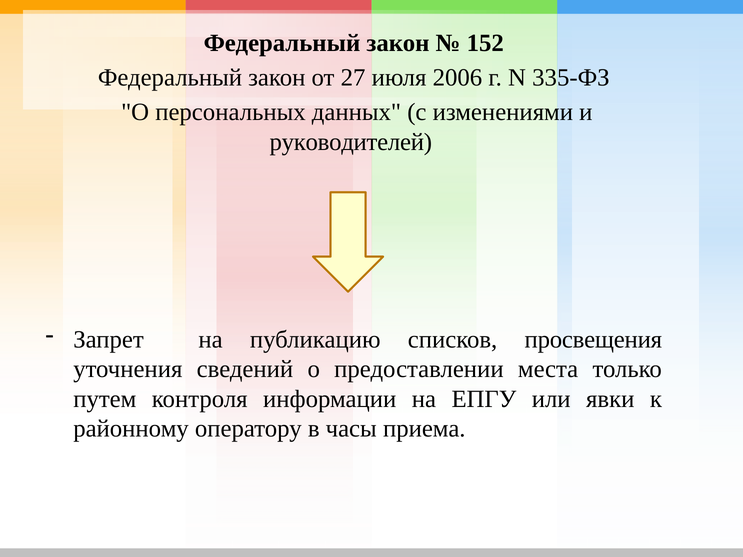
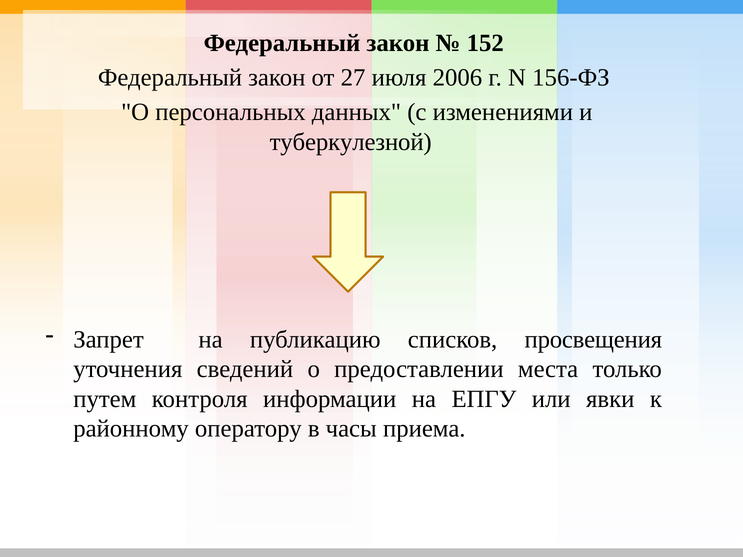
335-ФЗ: 335-ФЗ -> 156-ФЗ
руководителей: руководителей -> туберкулезной
